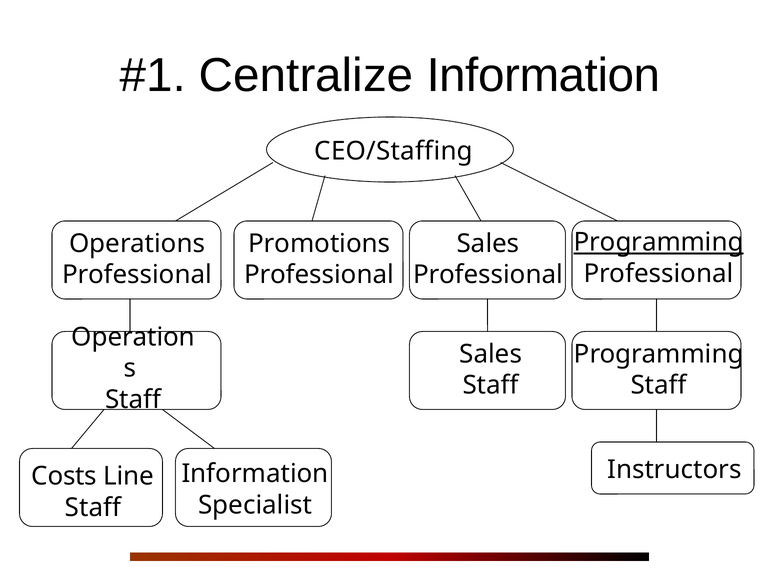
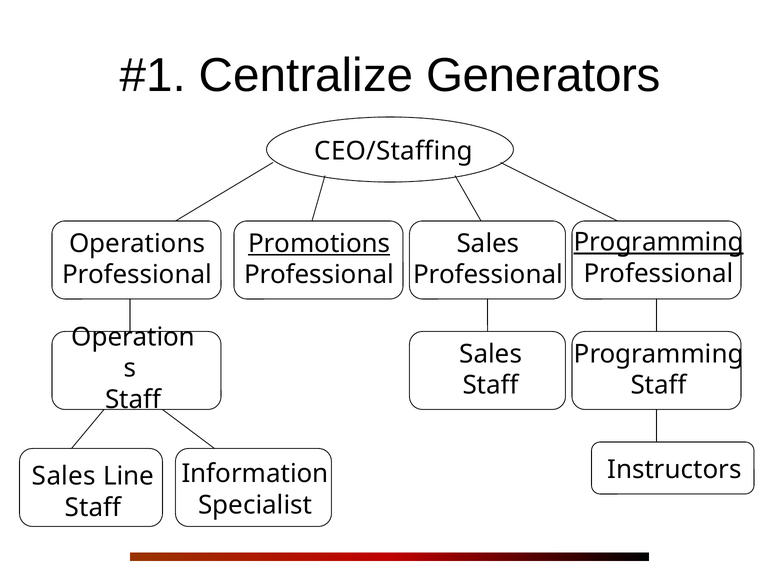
Centralize Information: Information -> Generators
Promotions underline: none -> present
Costs at (64, 476): Costs -> Sales
